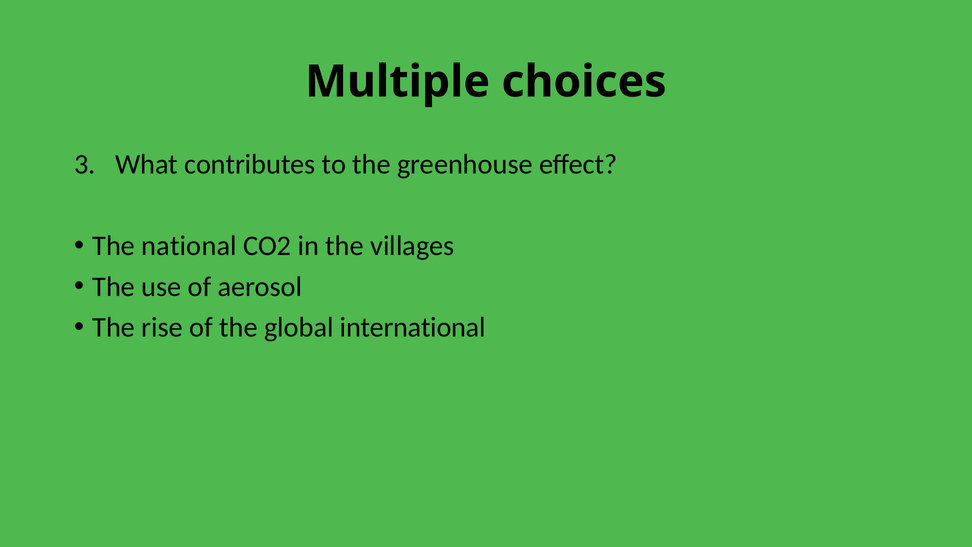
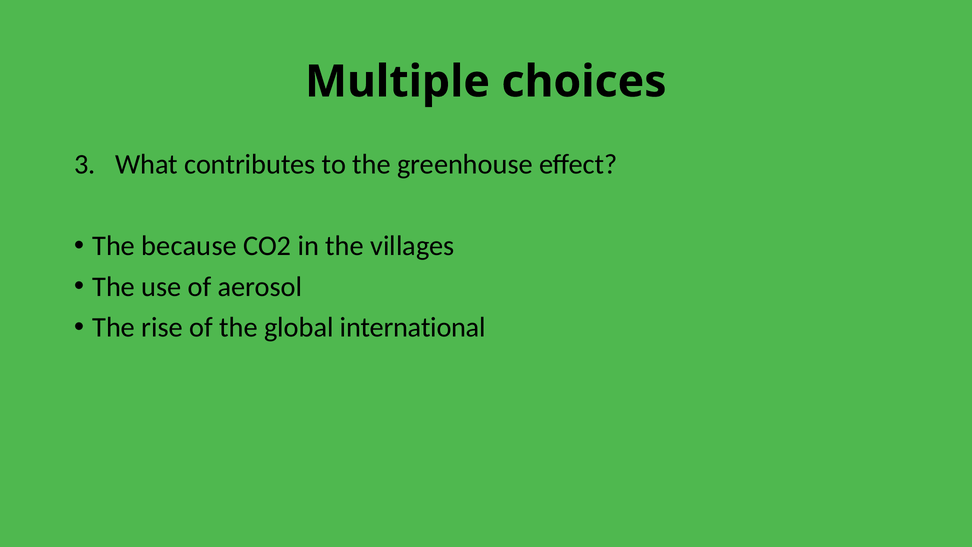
national: national -> because
